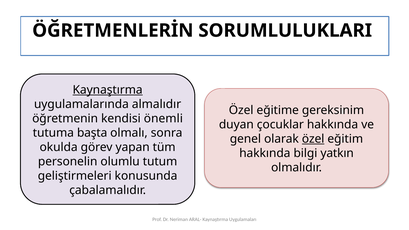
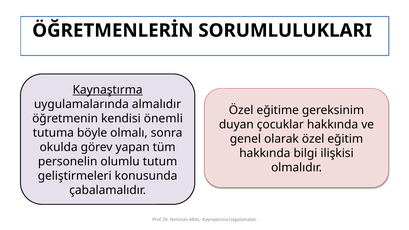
başta: başta -> böyle
özel at (313, 139) underline: present -> none
yatkın: yatkın -> ilişkisi
